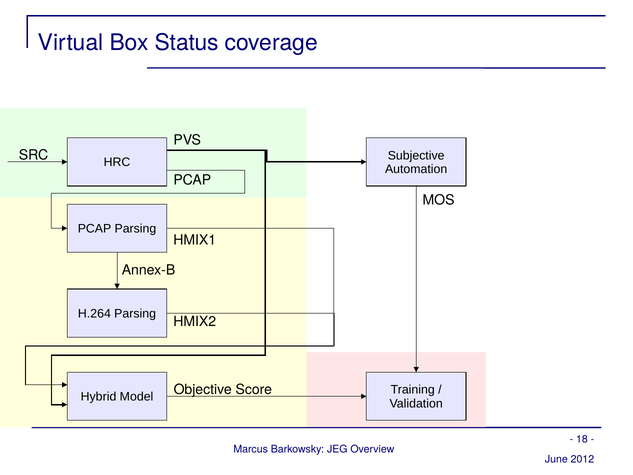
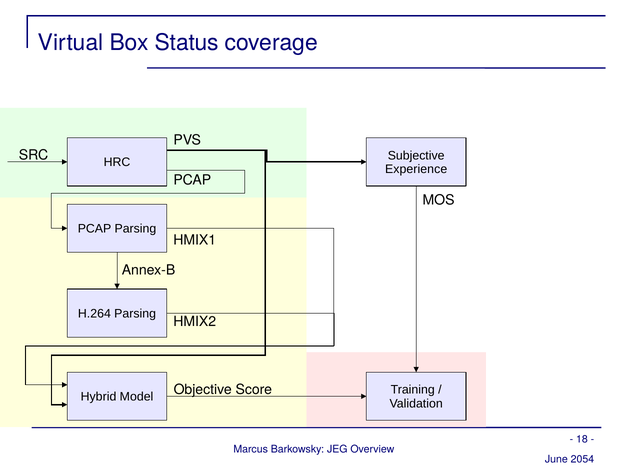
Automation: Automation -> Experience
2012: 2012 -> 2054
